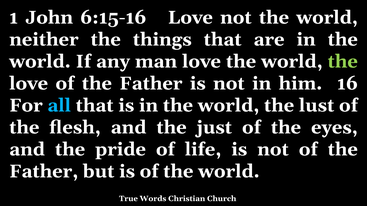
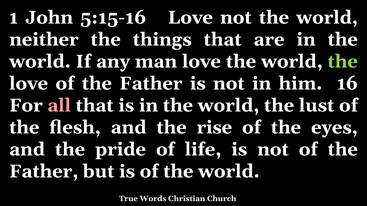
6:15-16: 6:15-16 -> 5:15-16
all colour: light blue -> pink
just: just -> rise
